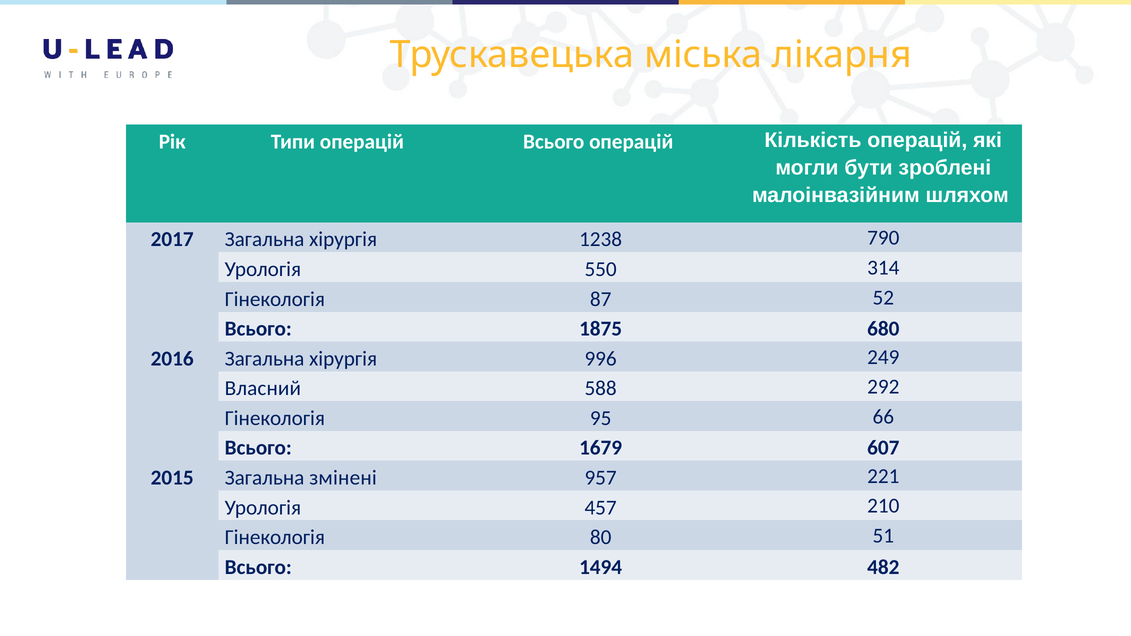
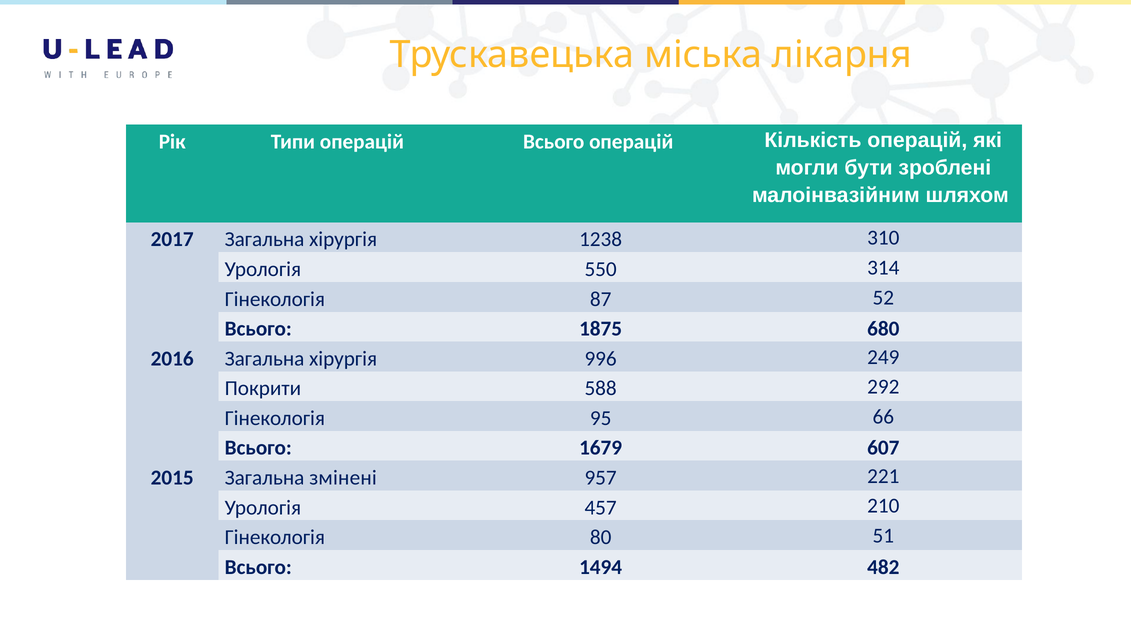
790: 790 -> 310
Власний: Власний -> Покрити
